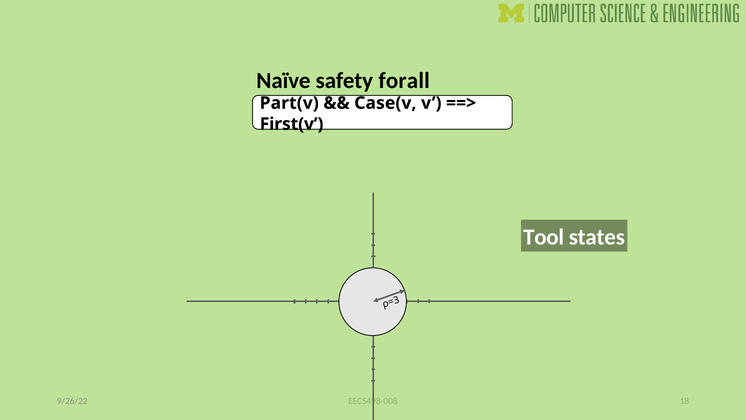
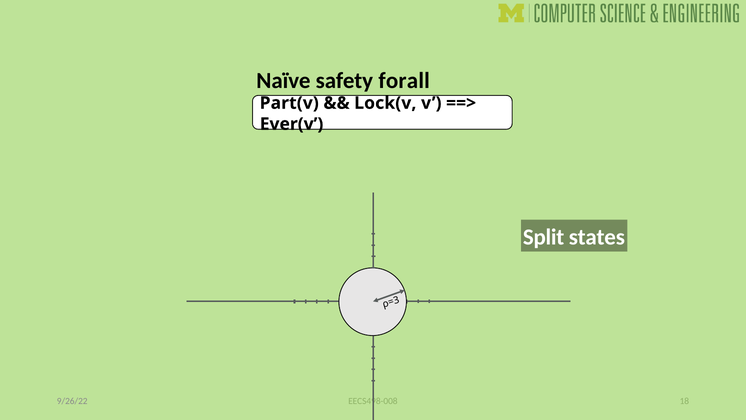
Case(v: Case(v -> Lock(v
First(v: First(v -> Ever(v
Tool: Tool -> Split
